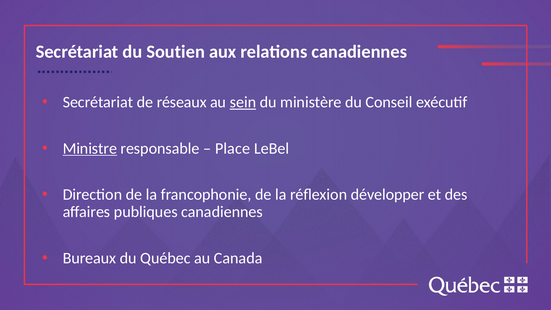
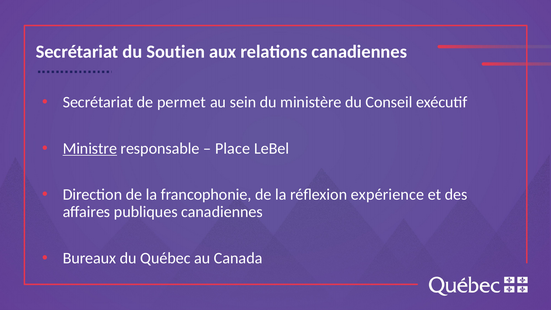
réseaux: réseaux -> permet
sein underline: present -> none
développer: développer -> expérience
